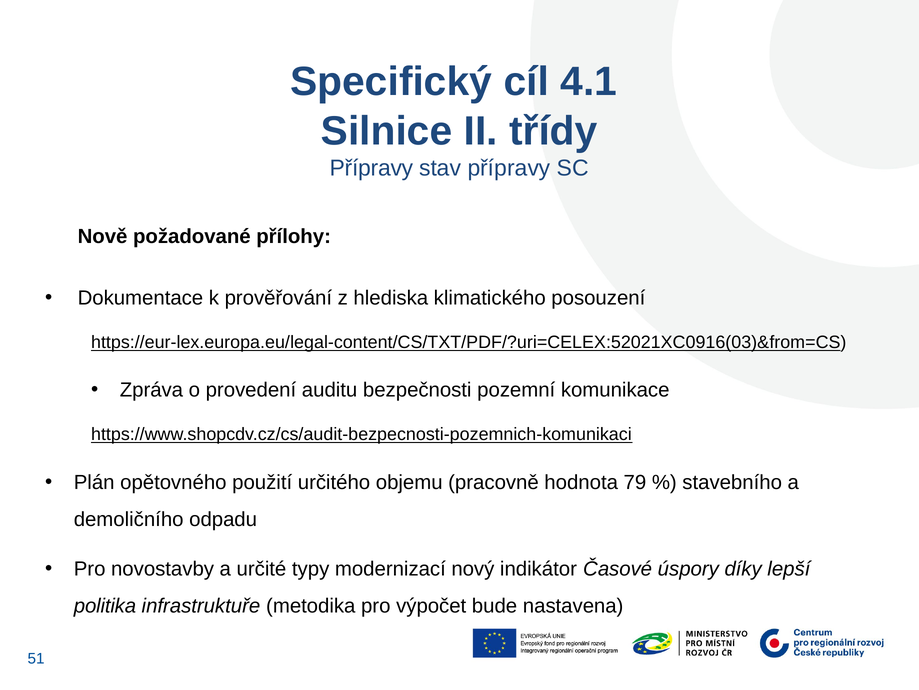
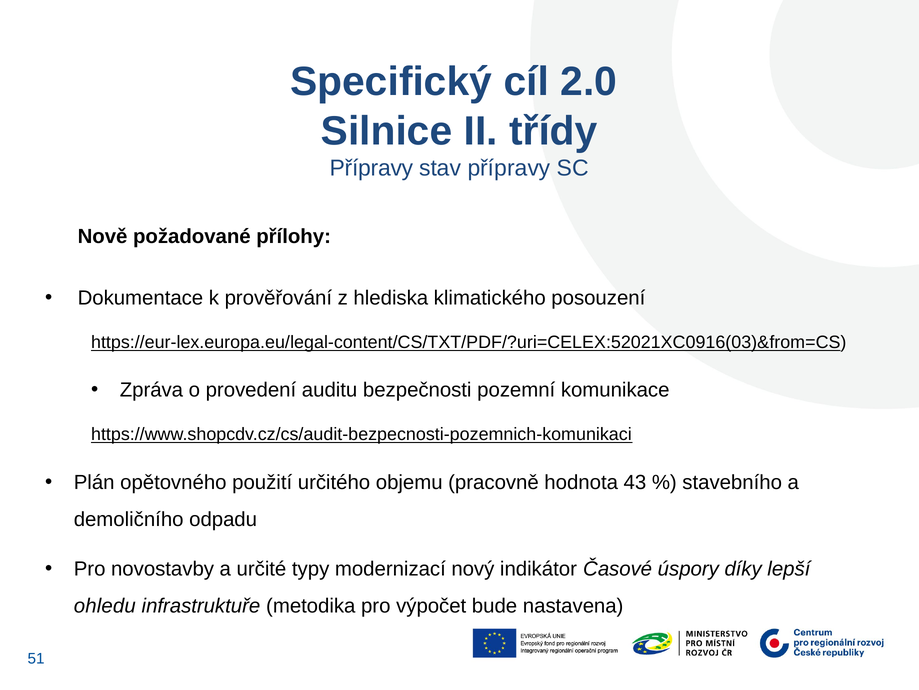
4.1: 4.1 -> 2.0
79: 79 -> 43
politika: politika -> ohledu
